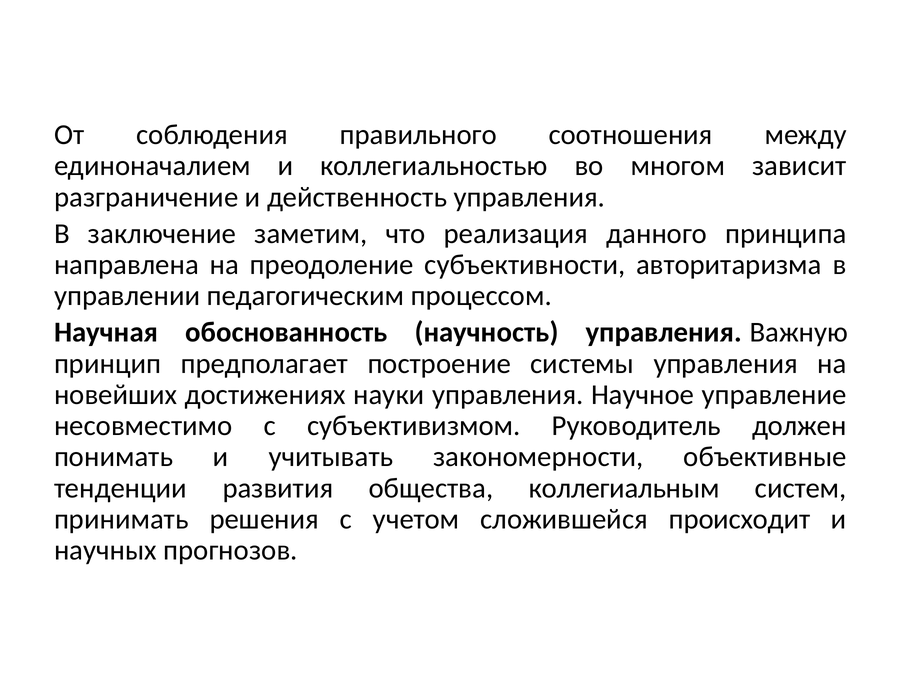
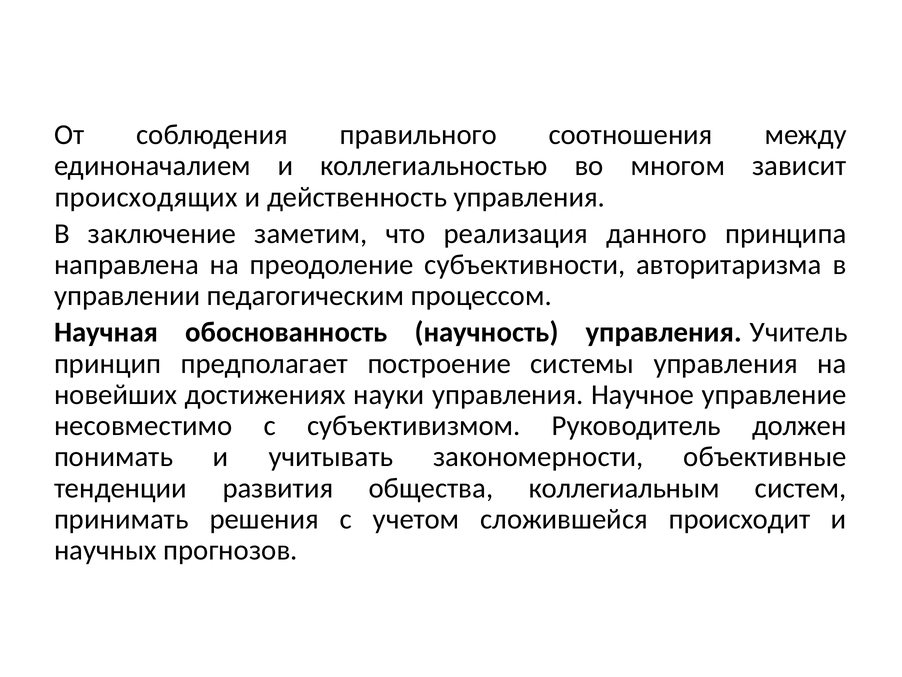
разграничение: разграничение -> происходящих
Важную: Важную -> Учитель
